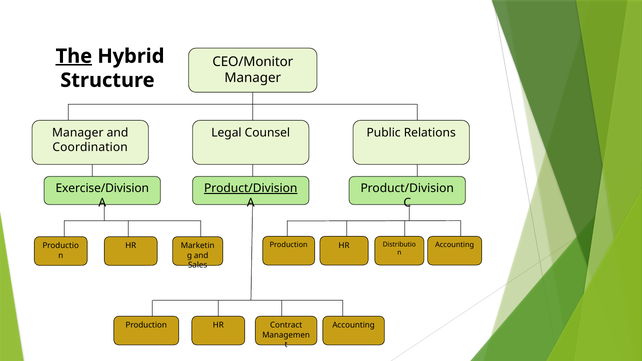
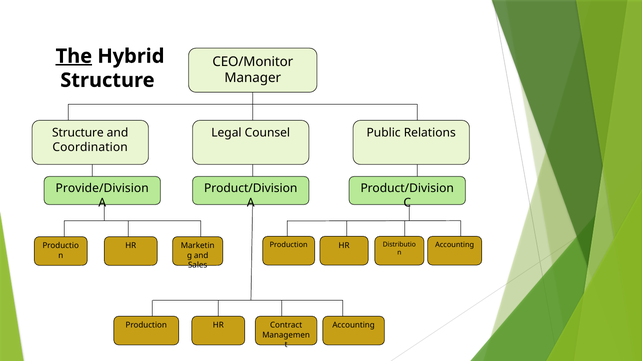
Manager at (78, 133): Manager -> Structure
Exercise/Division: Exercise/Division -> Provide/Division
Product/Division at (251, 188) underline: present -> none
